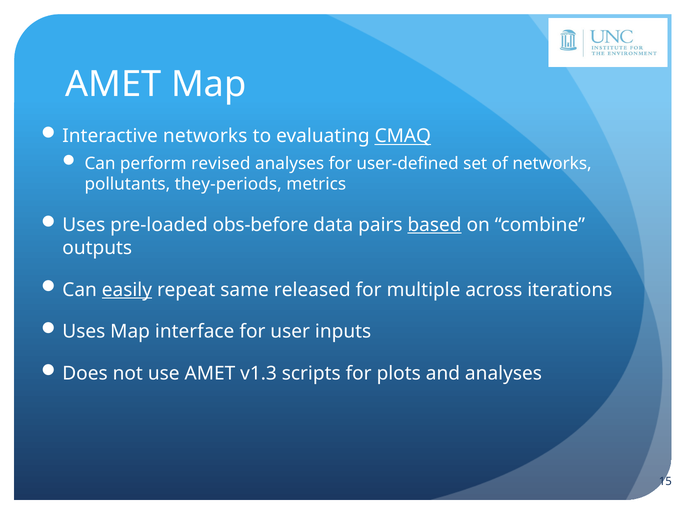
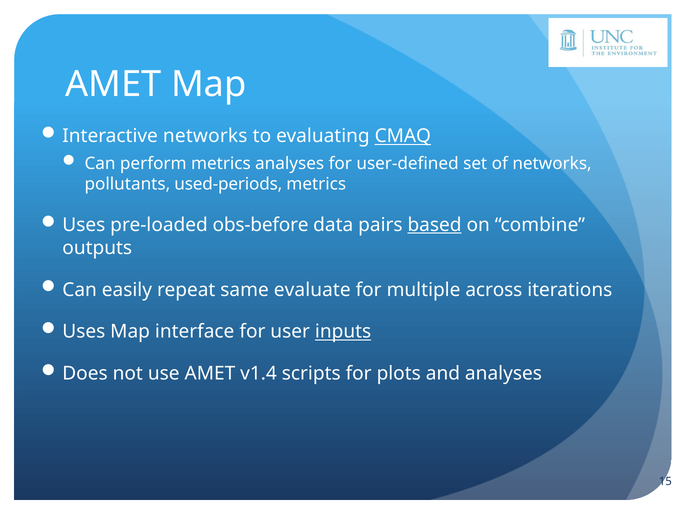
perform revised: revised -> metrics
they-periods: they-periods -> used-periods
easily underline: present -> none
released: released -> evaluate
inputs underline: none -> present
v1.3: v1.3 -> v1.4
